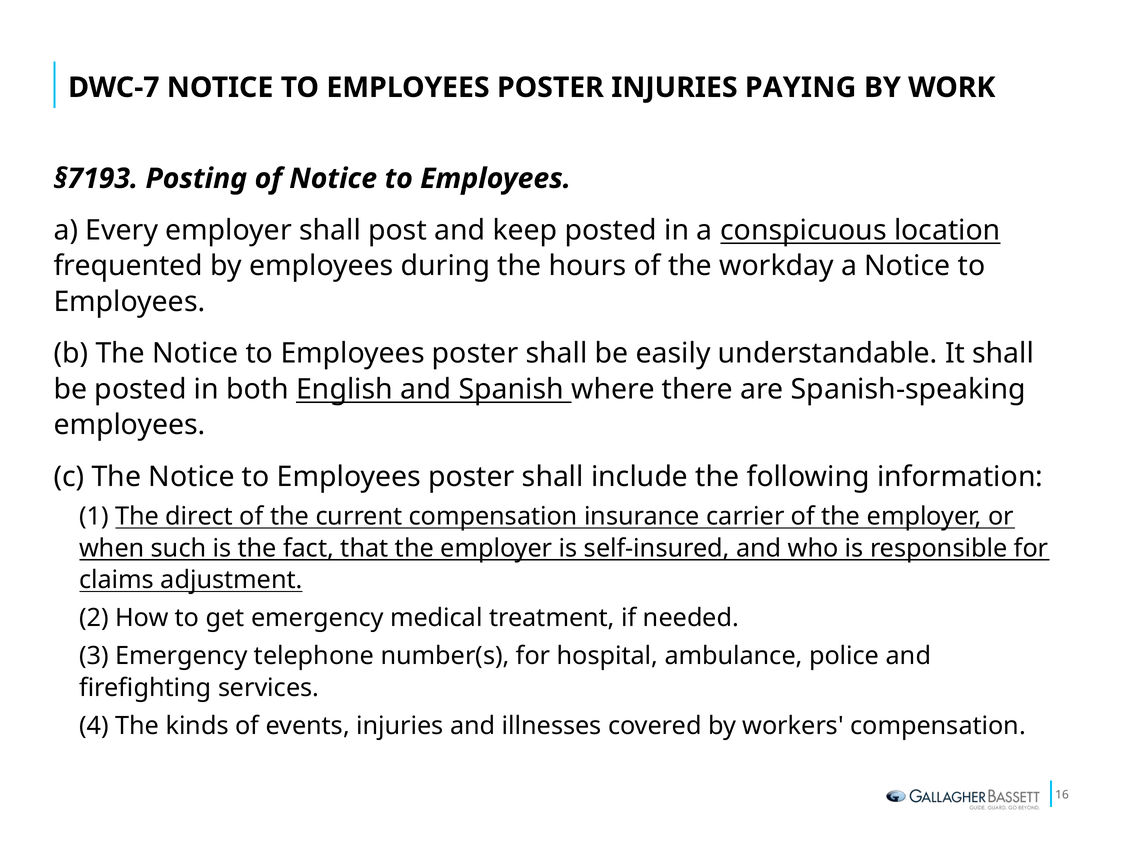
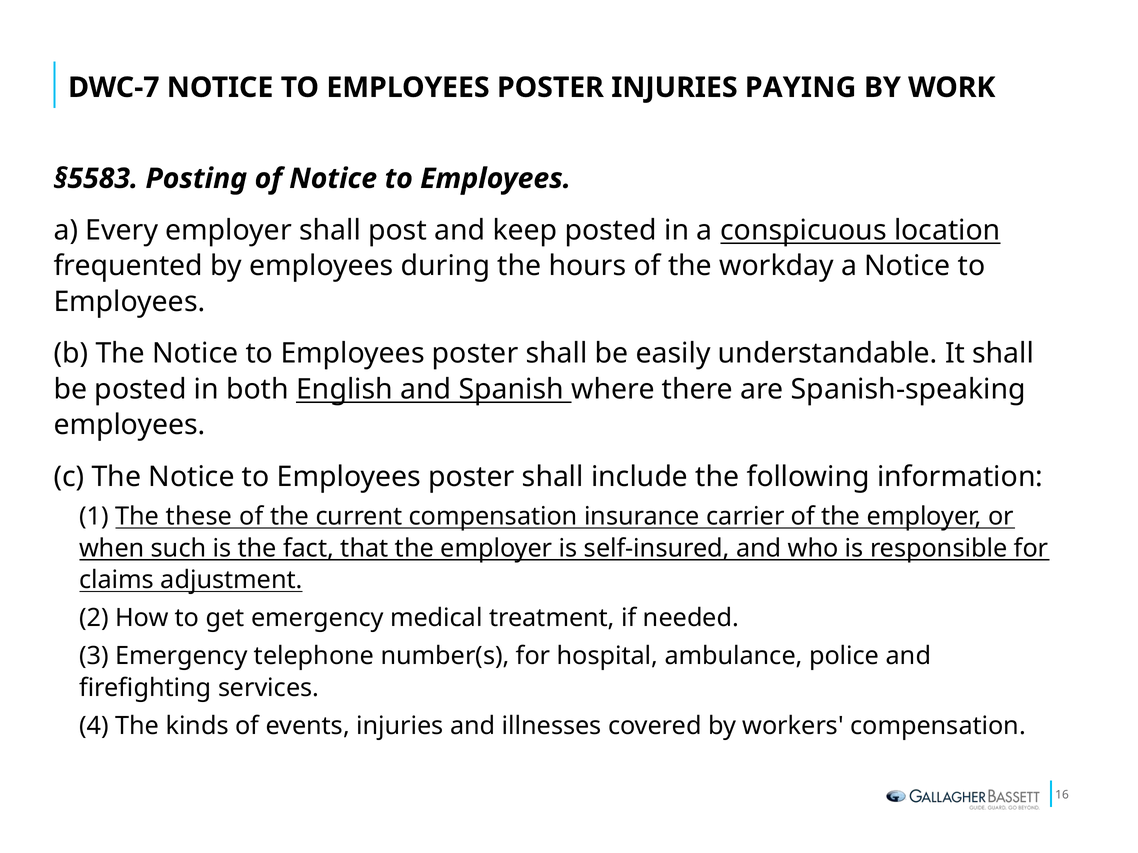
§7193: §7193 -> §5583
direct: direct -> these
